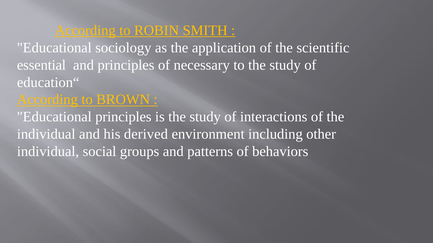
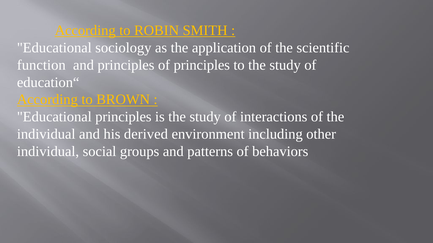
essential: essential -> function
of necessary: necessary -> principles
